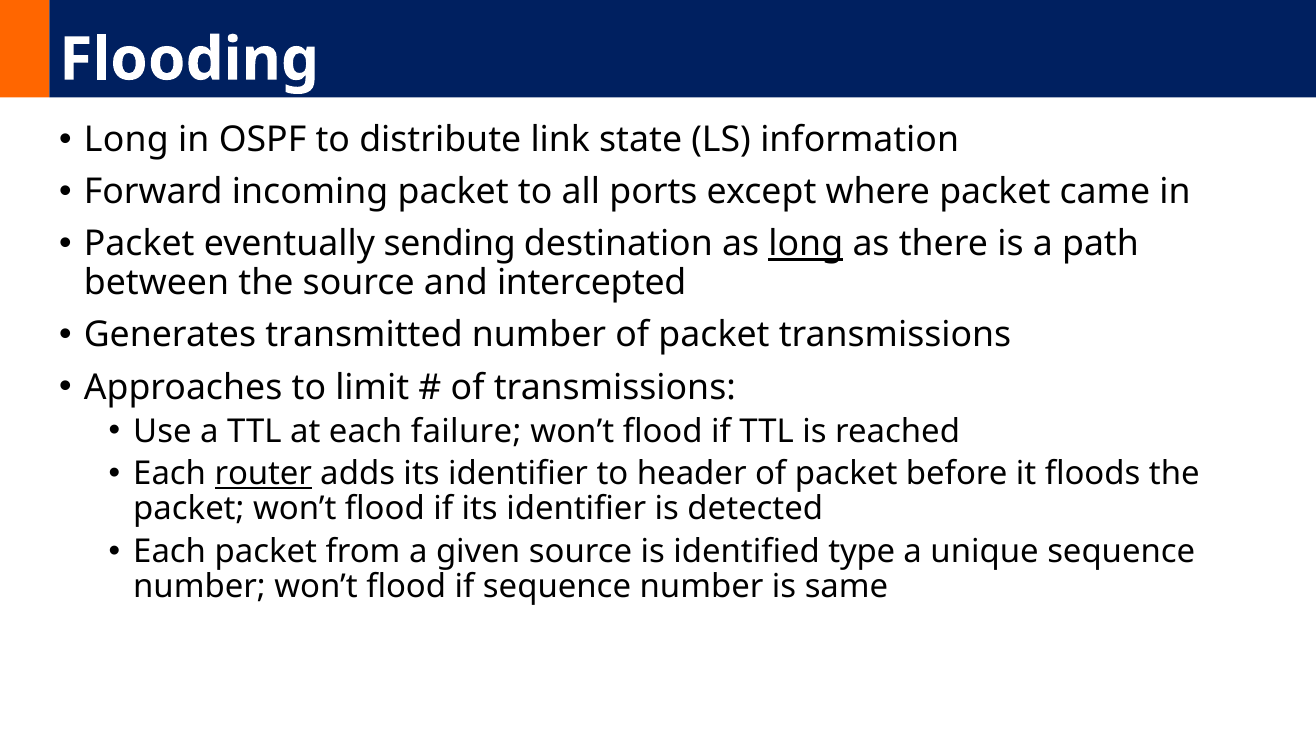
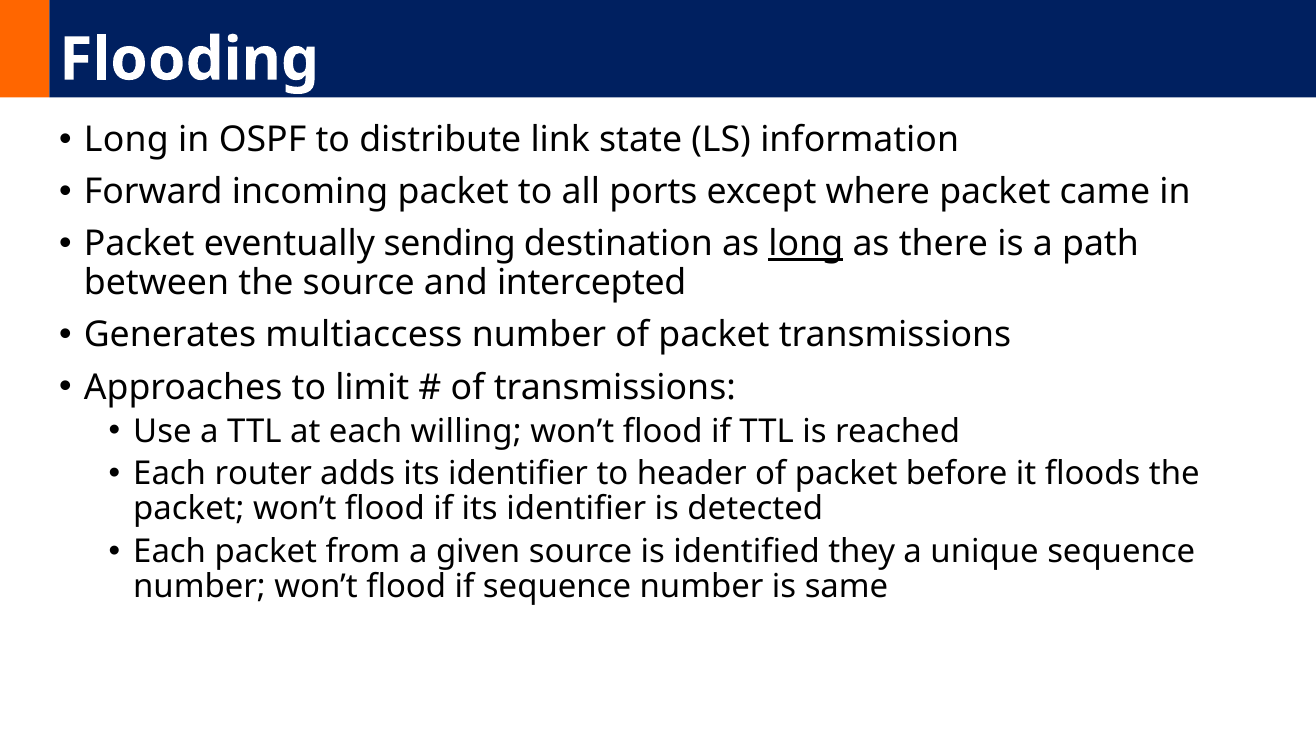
transmitted: transmitted -> multiaccess
failure: failure -> willing
router underline: present -> none
type: type -> they
